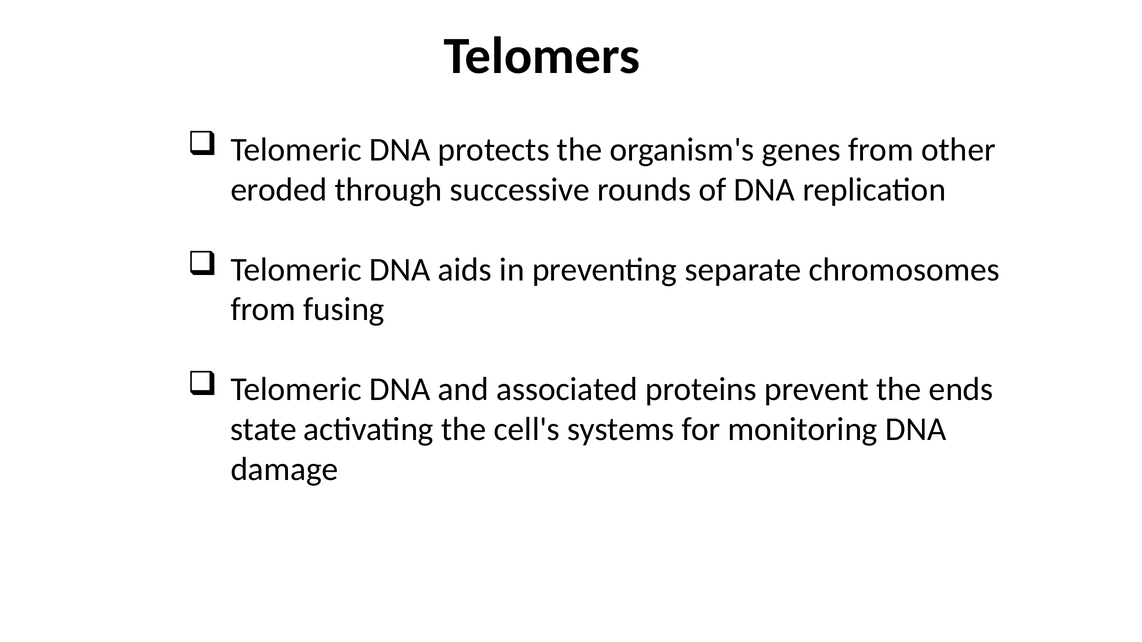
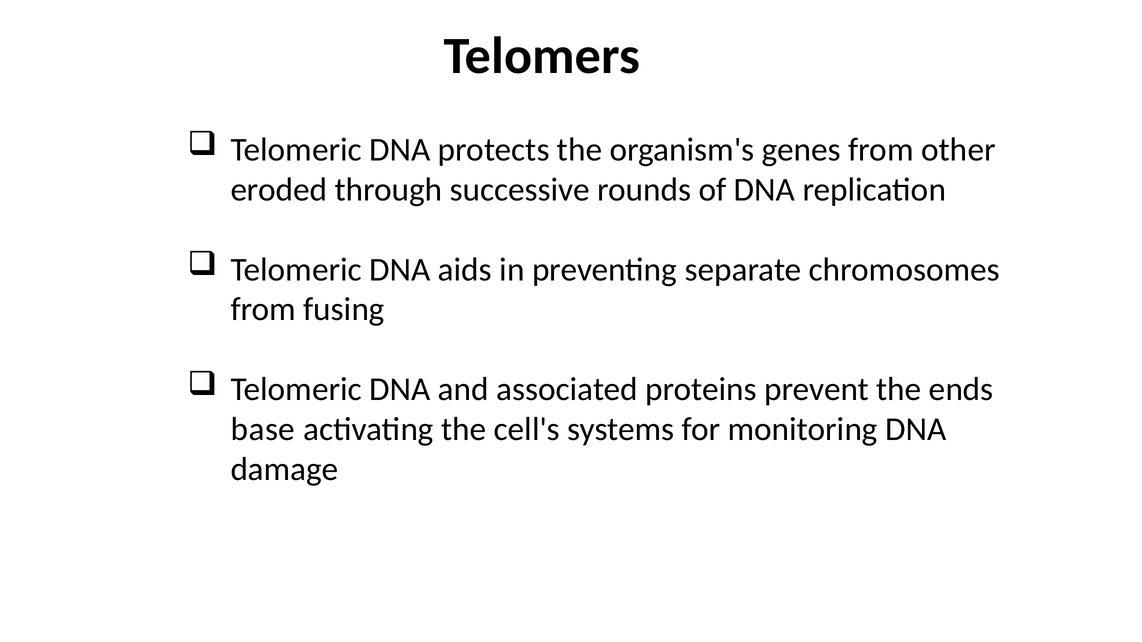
state: state -> base
